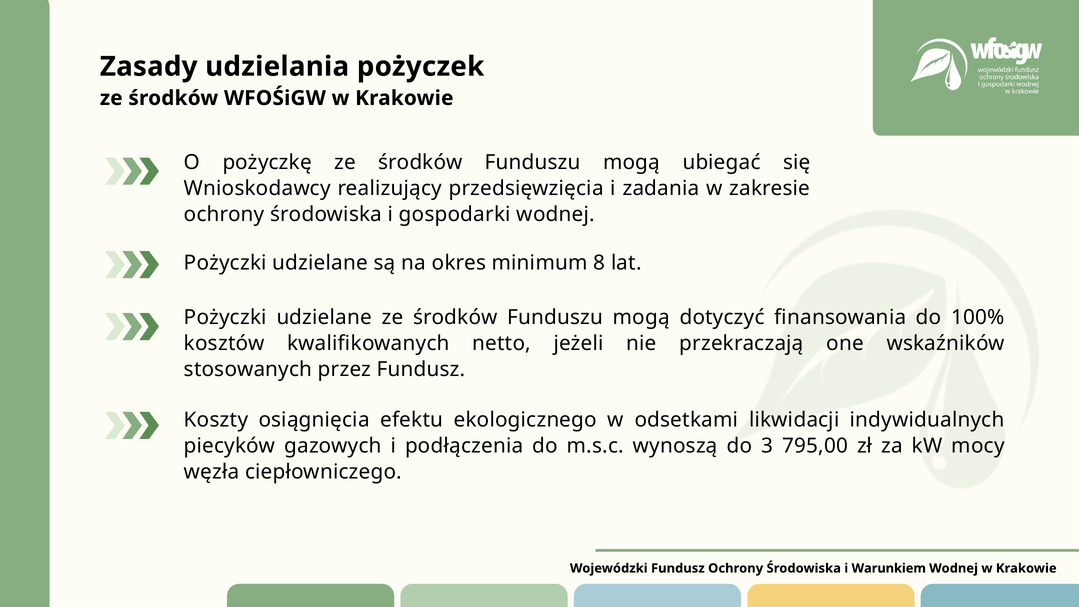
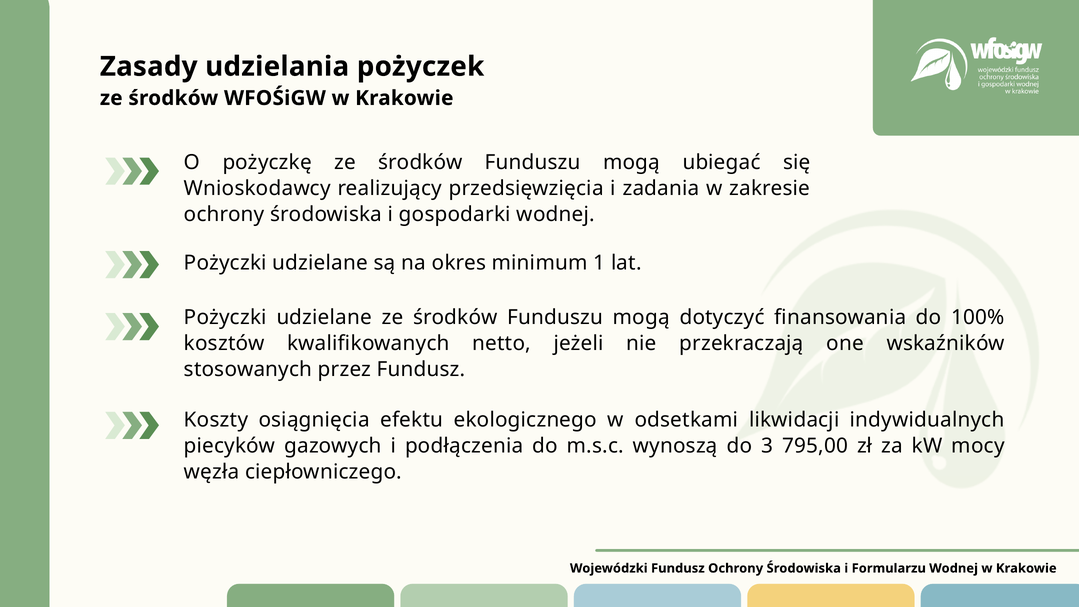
8: 8 -> 1
Warunkiem: Warunkiem -> Formularzu
